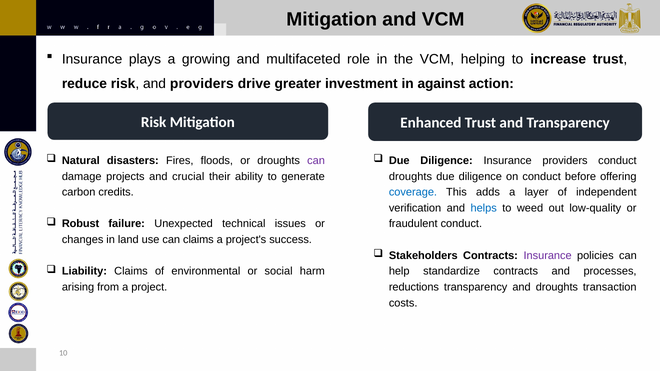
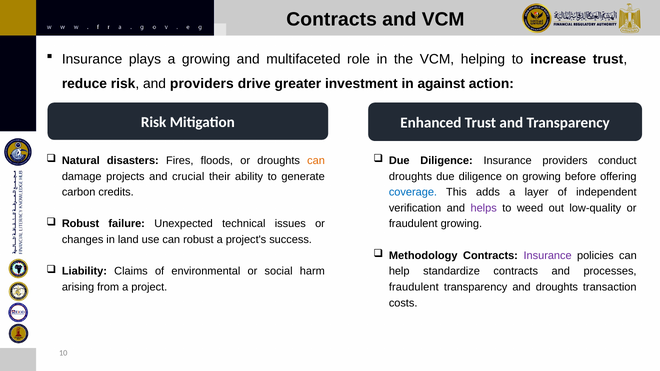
Mitigation at (332, 19): Mitigation -> Contracts
can at (316, 161) colour: purple -> orange
on conduct: conduct -> growing
helps colour: blue -> purple
fraudulent conduct: conduct -> growing
can claims: claims -> robust
Stakeholders: Stakeholders -> Methodology
reductions at (414, 287): reductions -> fraudulent
